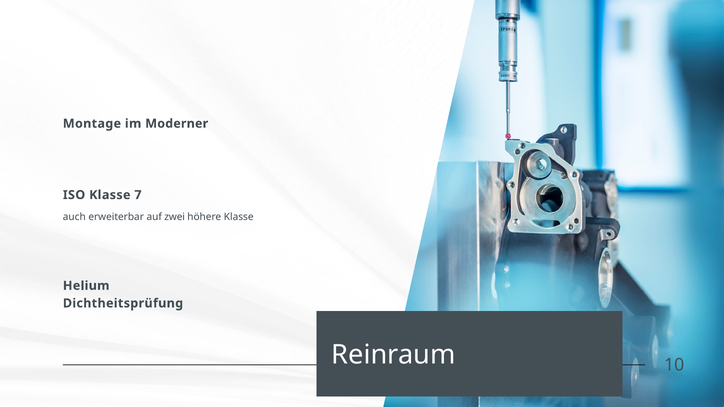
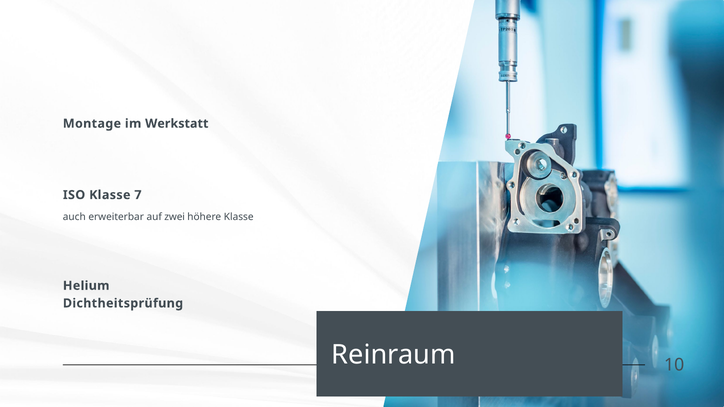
Moderner: Moderner -> Werkstatt
